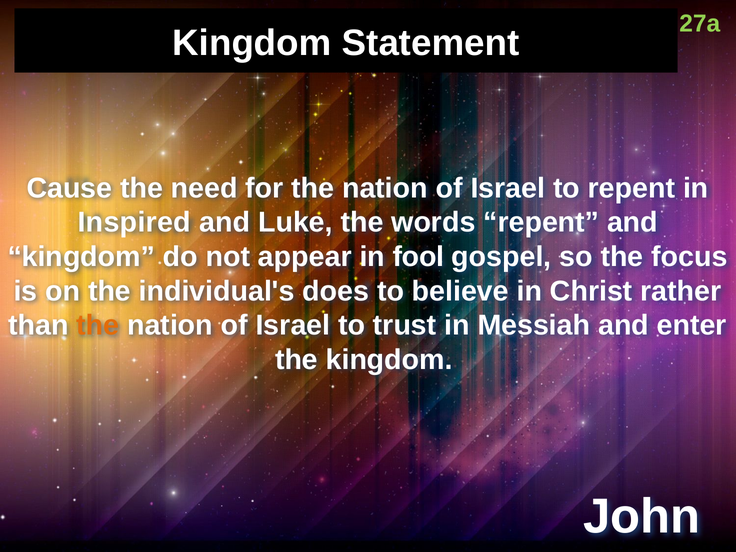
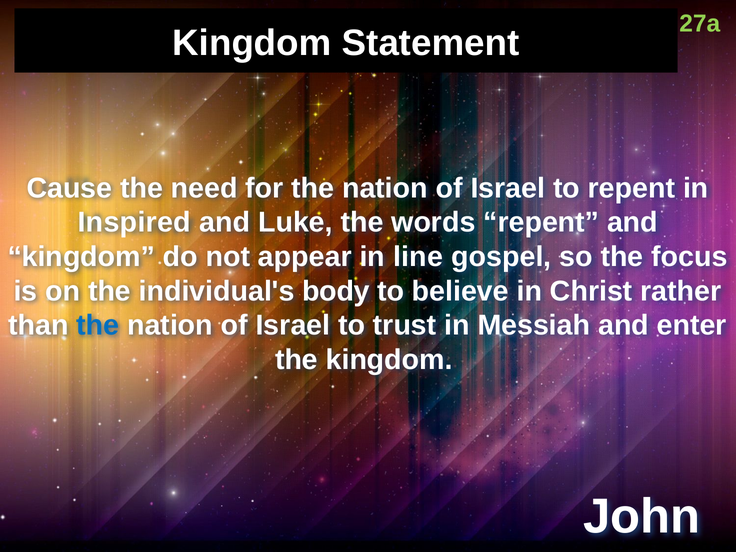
fool: fool -> line
does: does -> body
the at (98, 326) colour: orange -> blue
